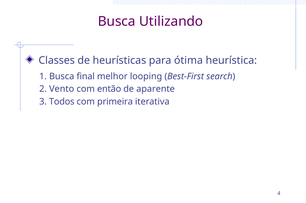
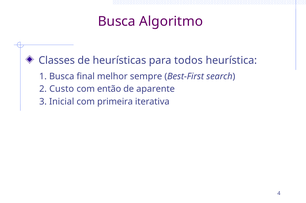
Utilizando: Utilizando -> Algoritmo
ótima: ótima -> todos
looping: looping -> sempre
Vento: Vento -> Custo
Todos: Todos -> Inicial
